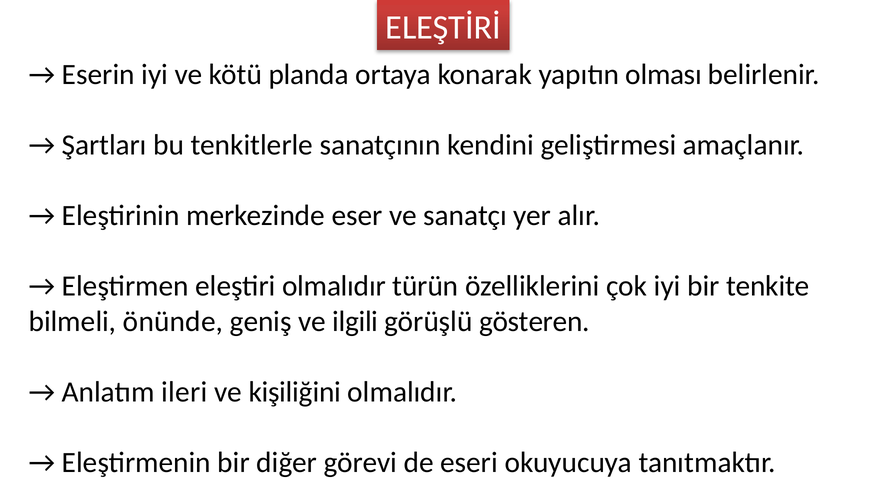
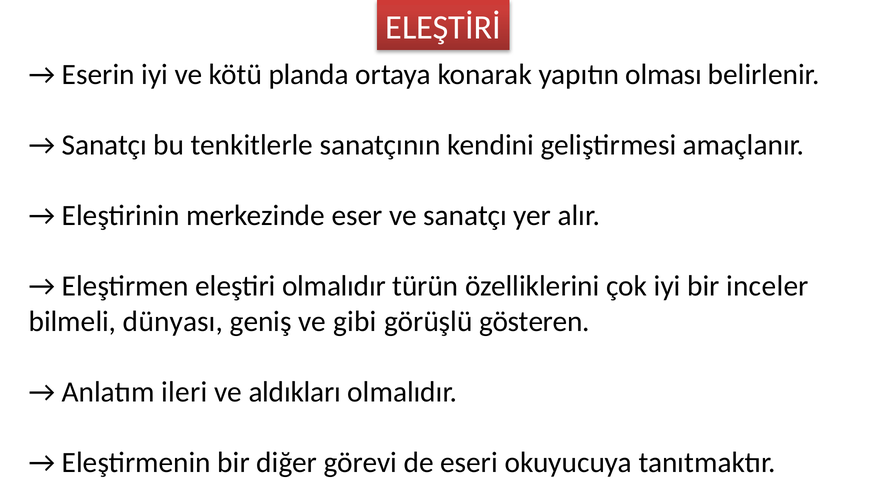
Şartları at (104, 145): Şartları -> Sanatçı
tenkite: tenkite -> inceler
önünde: önünde -> dünyası
ilgili: ilgili -> gibi
kişiliğini: kişiliğini -> aldıkları
